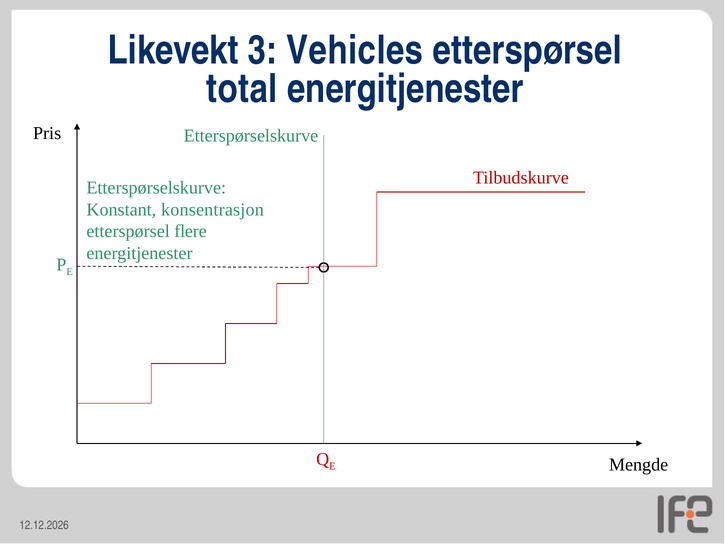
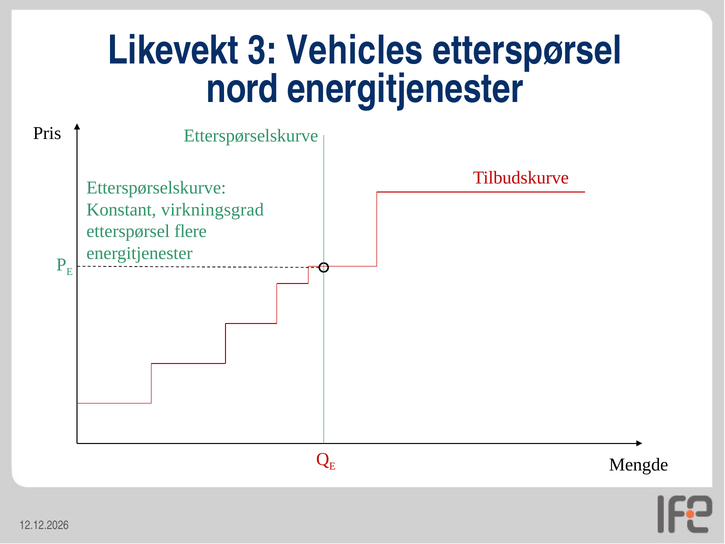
total: total -> nord
konsentrasjon: konsentrasjon -> virkningsgrad
